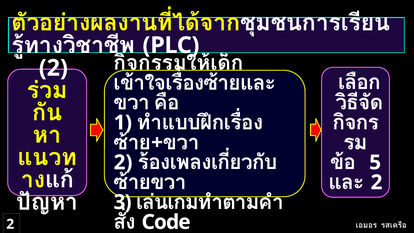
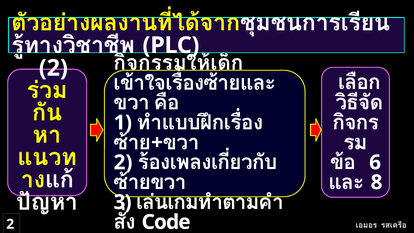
5: 5 -> 6
2 at (377, 182): 2 -> 8
